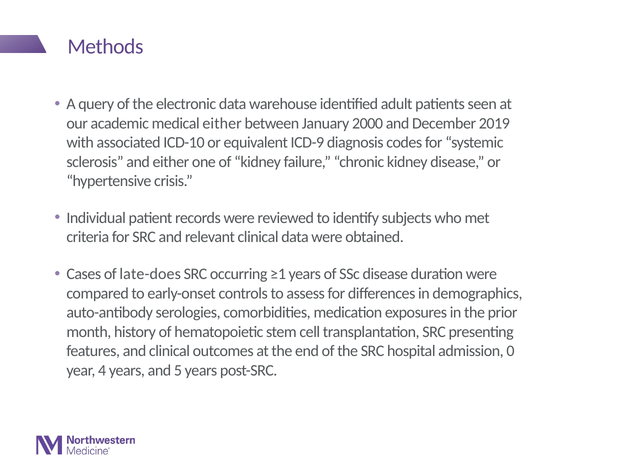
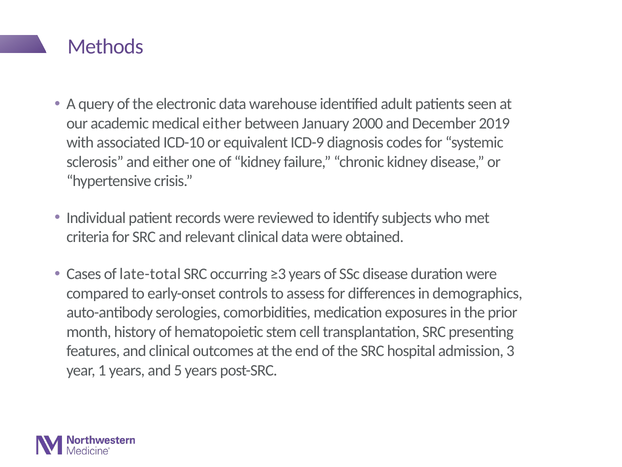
late-does: late-does -> late-total
≥1: ≥1 -> ≥3
0: 0 -> 3
4: 4 -> 1
